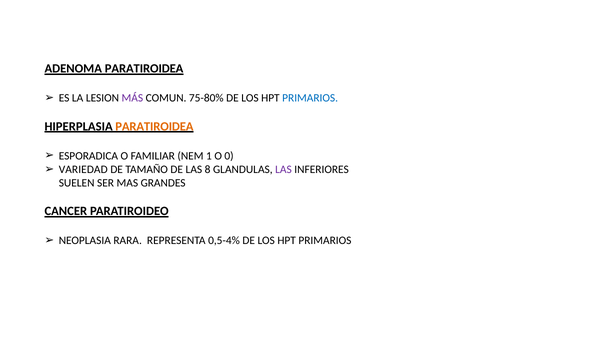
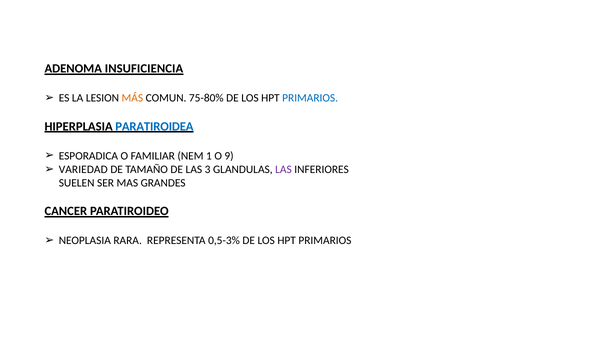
ADENOMA PARATIROIDEA: PARATIROIDEA -> INSUFICIENCIA
MÁS colour: purple -> orange
PARATIROIDEA at (154, 127) colour: orange -> blue
0: 0 -> 9
8: 8 -> 3
0,5-4%: 0,5-4% -> 0,5-3%
